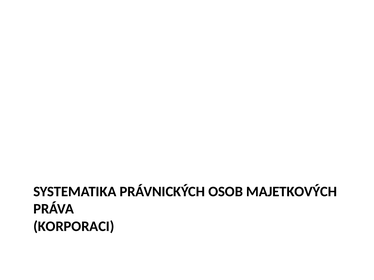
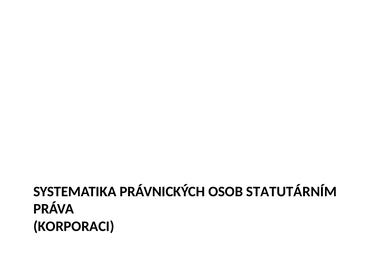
MAJETKOVÝCH: MAJETKOVÝCH -> STATUTÁRNÍM
